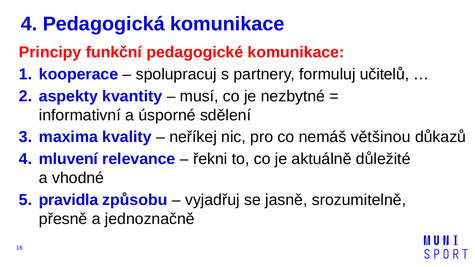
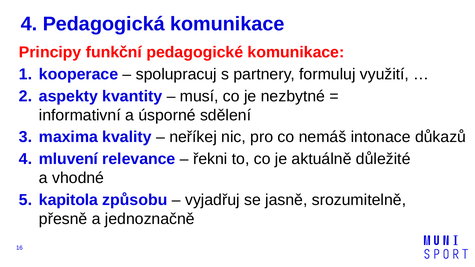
učitelů: učitelů -> využití
většinou: většinou -> intonace
pravidla: pravidla -> kapitola
